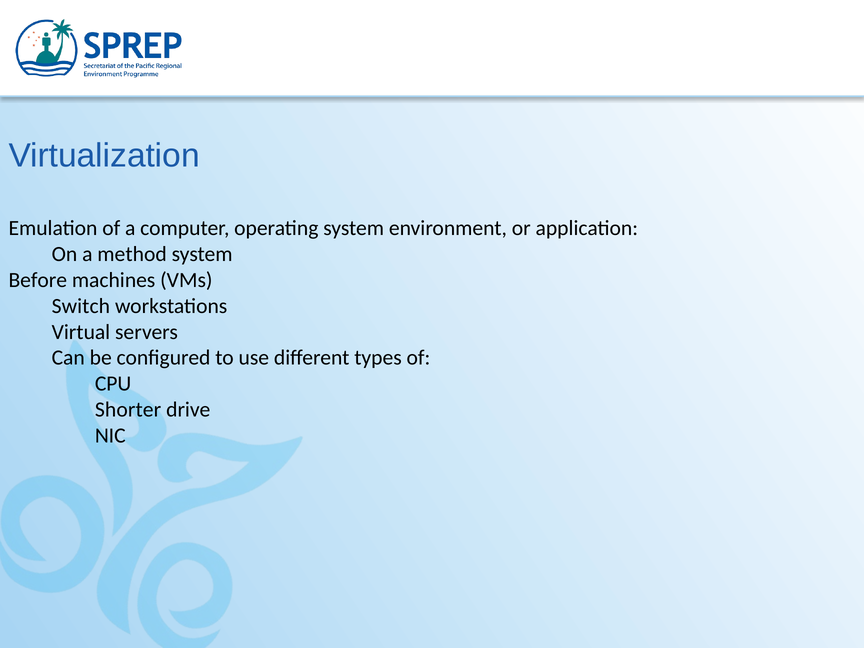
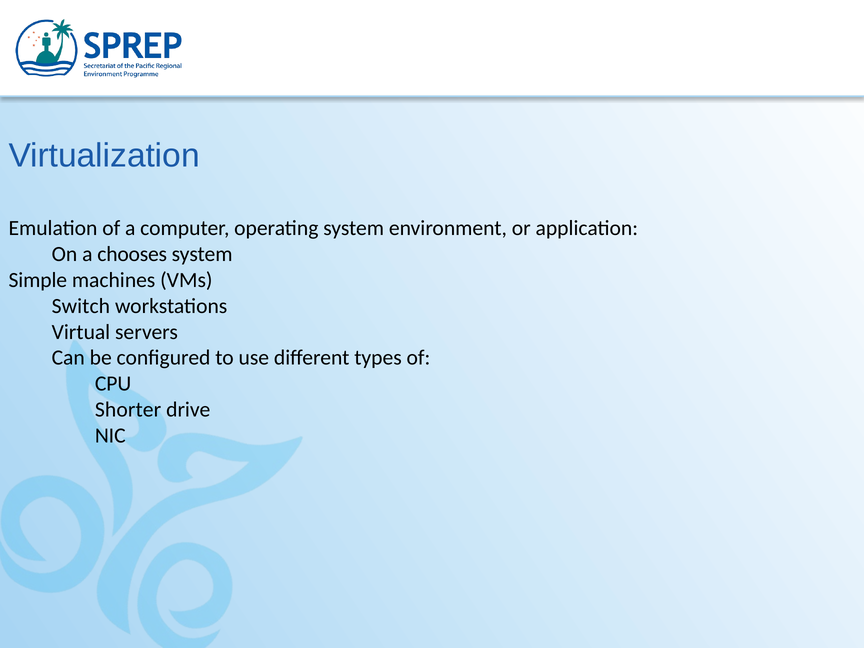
method: method -> chooses
Before: Before -> Simple
